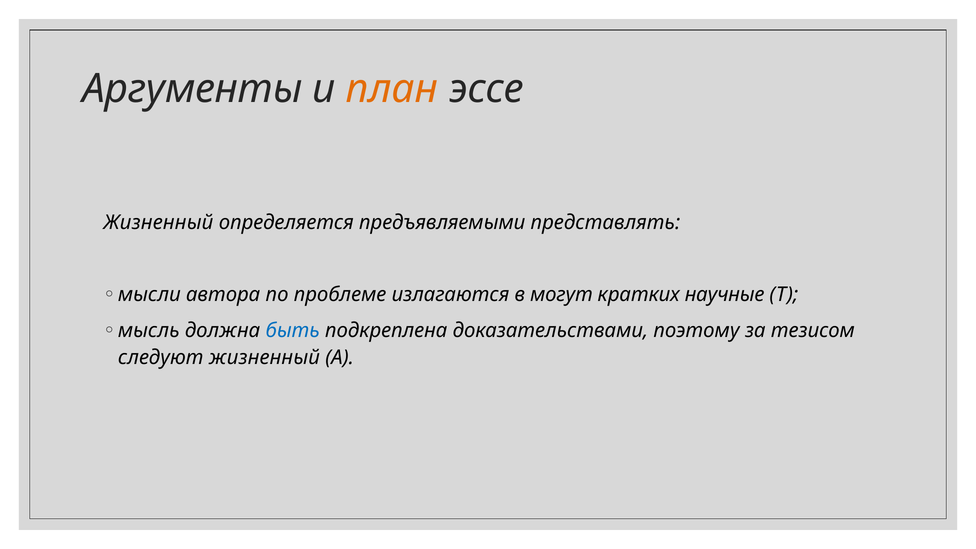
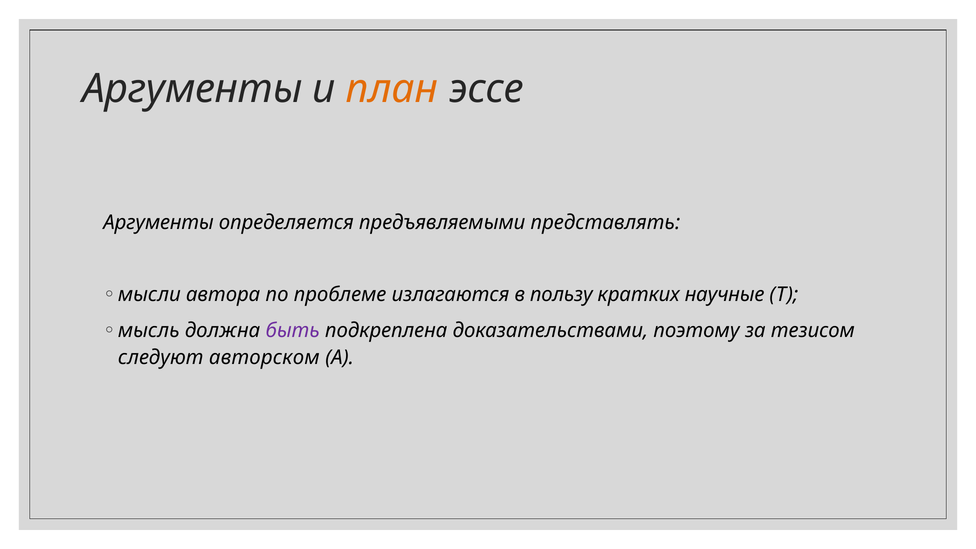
Жизненный at (158, 223): Жизненный -> Аргументы
могут: могут -> пользу
быть colour: blue -> purple
следуют жизненный: жизненный -> авторском
